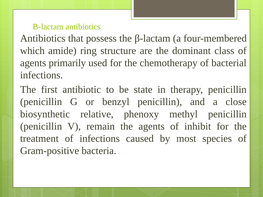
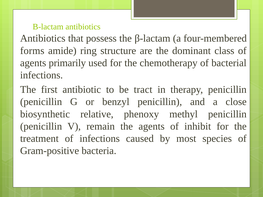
which: which -> forms
state: state -> tract
